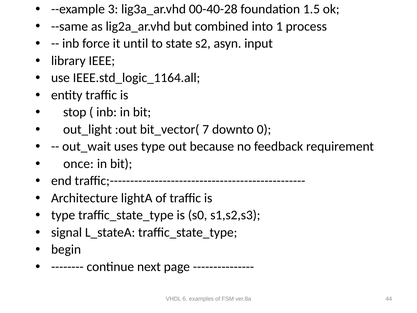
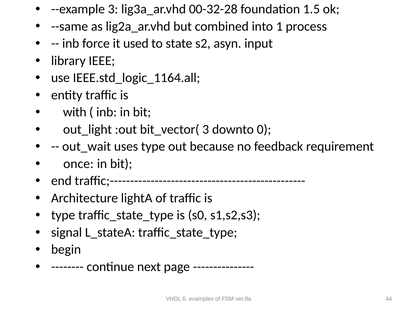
00-40-28: 00-40-28 -> 00-32-28
until: until -> used
stop: stop -> with
bit_vector( 7: 7 -> 3
